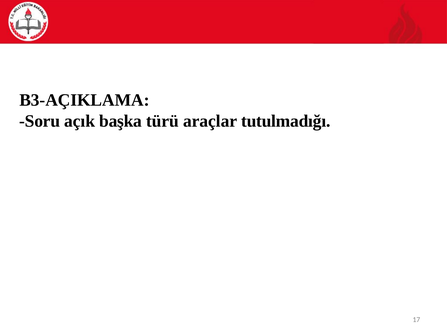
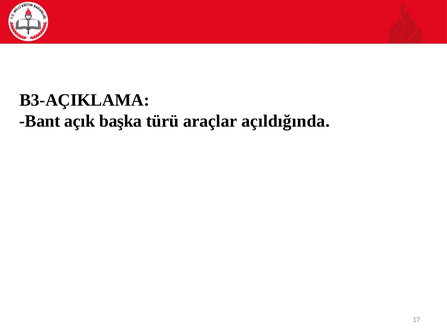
Soru: Soru -> Bant
tutulmadığı: tutulmadığı -> açıldığında
